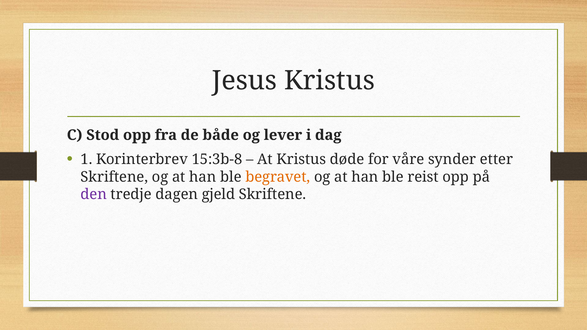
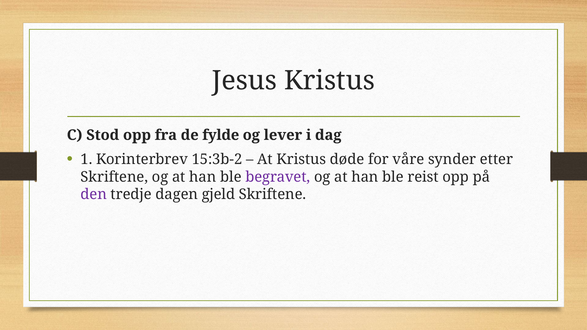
både: både -> fylde
15:3b-8: 15:3b-8 -> 15:3b-2
begravet colour: orange -> purple
